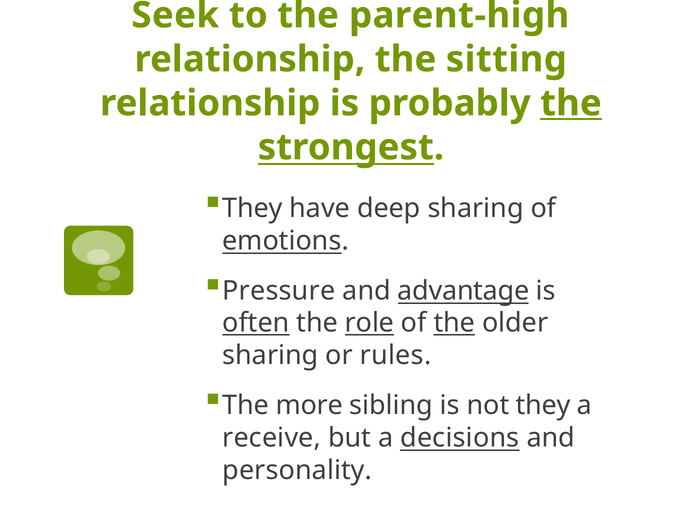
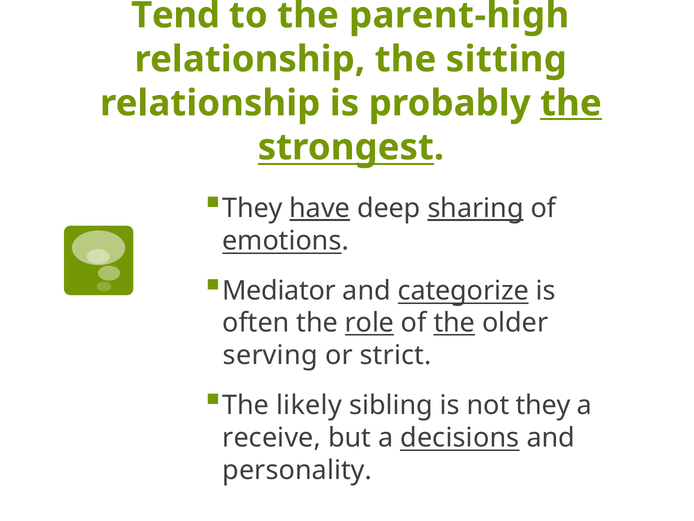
Seek: Seek -> Tend
have underline: none -> present
sharing at (476, 208) underline: none -> present
Pressure: Pressure -> Mediator
advantage: advantage -> categorize
often underline: present -> none
sharing at (270, 355): sharing -> serving
rules: rules -> strict
more: more -> likely
